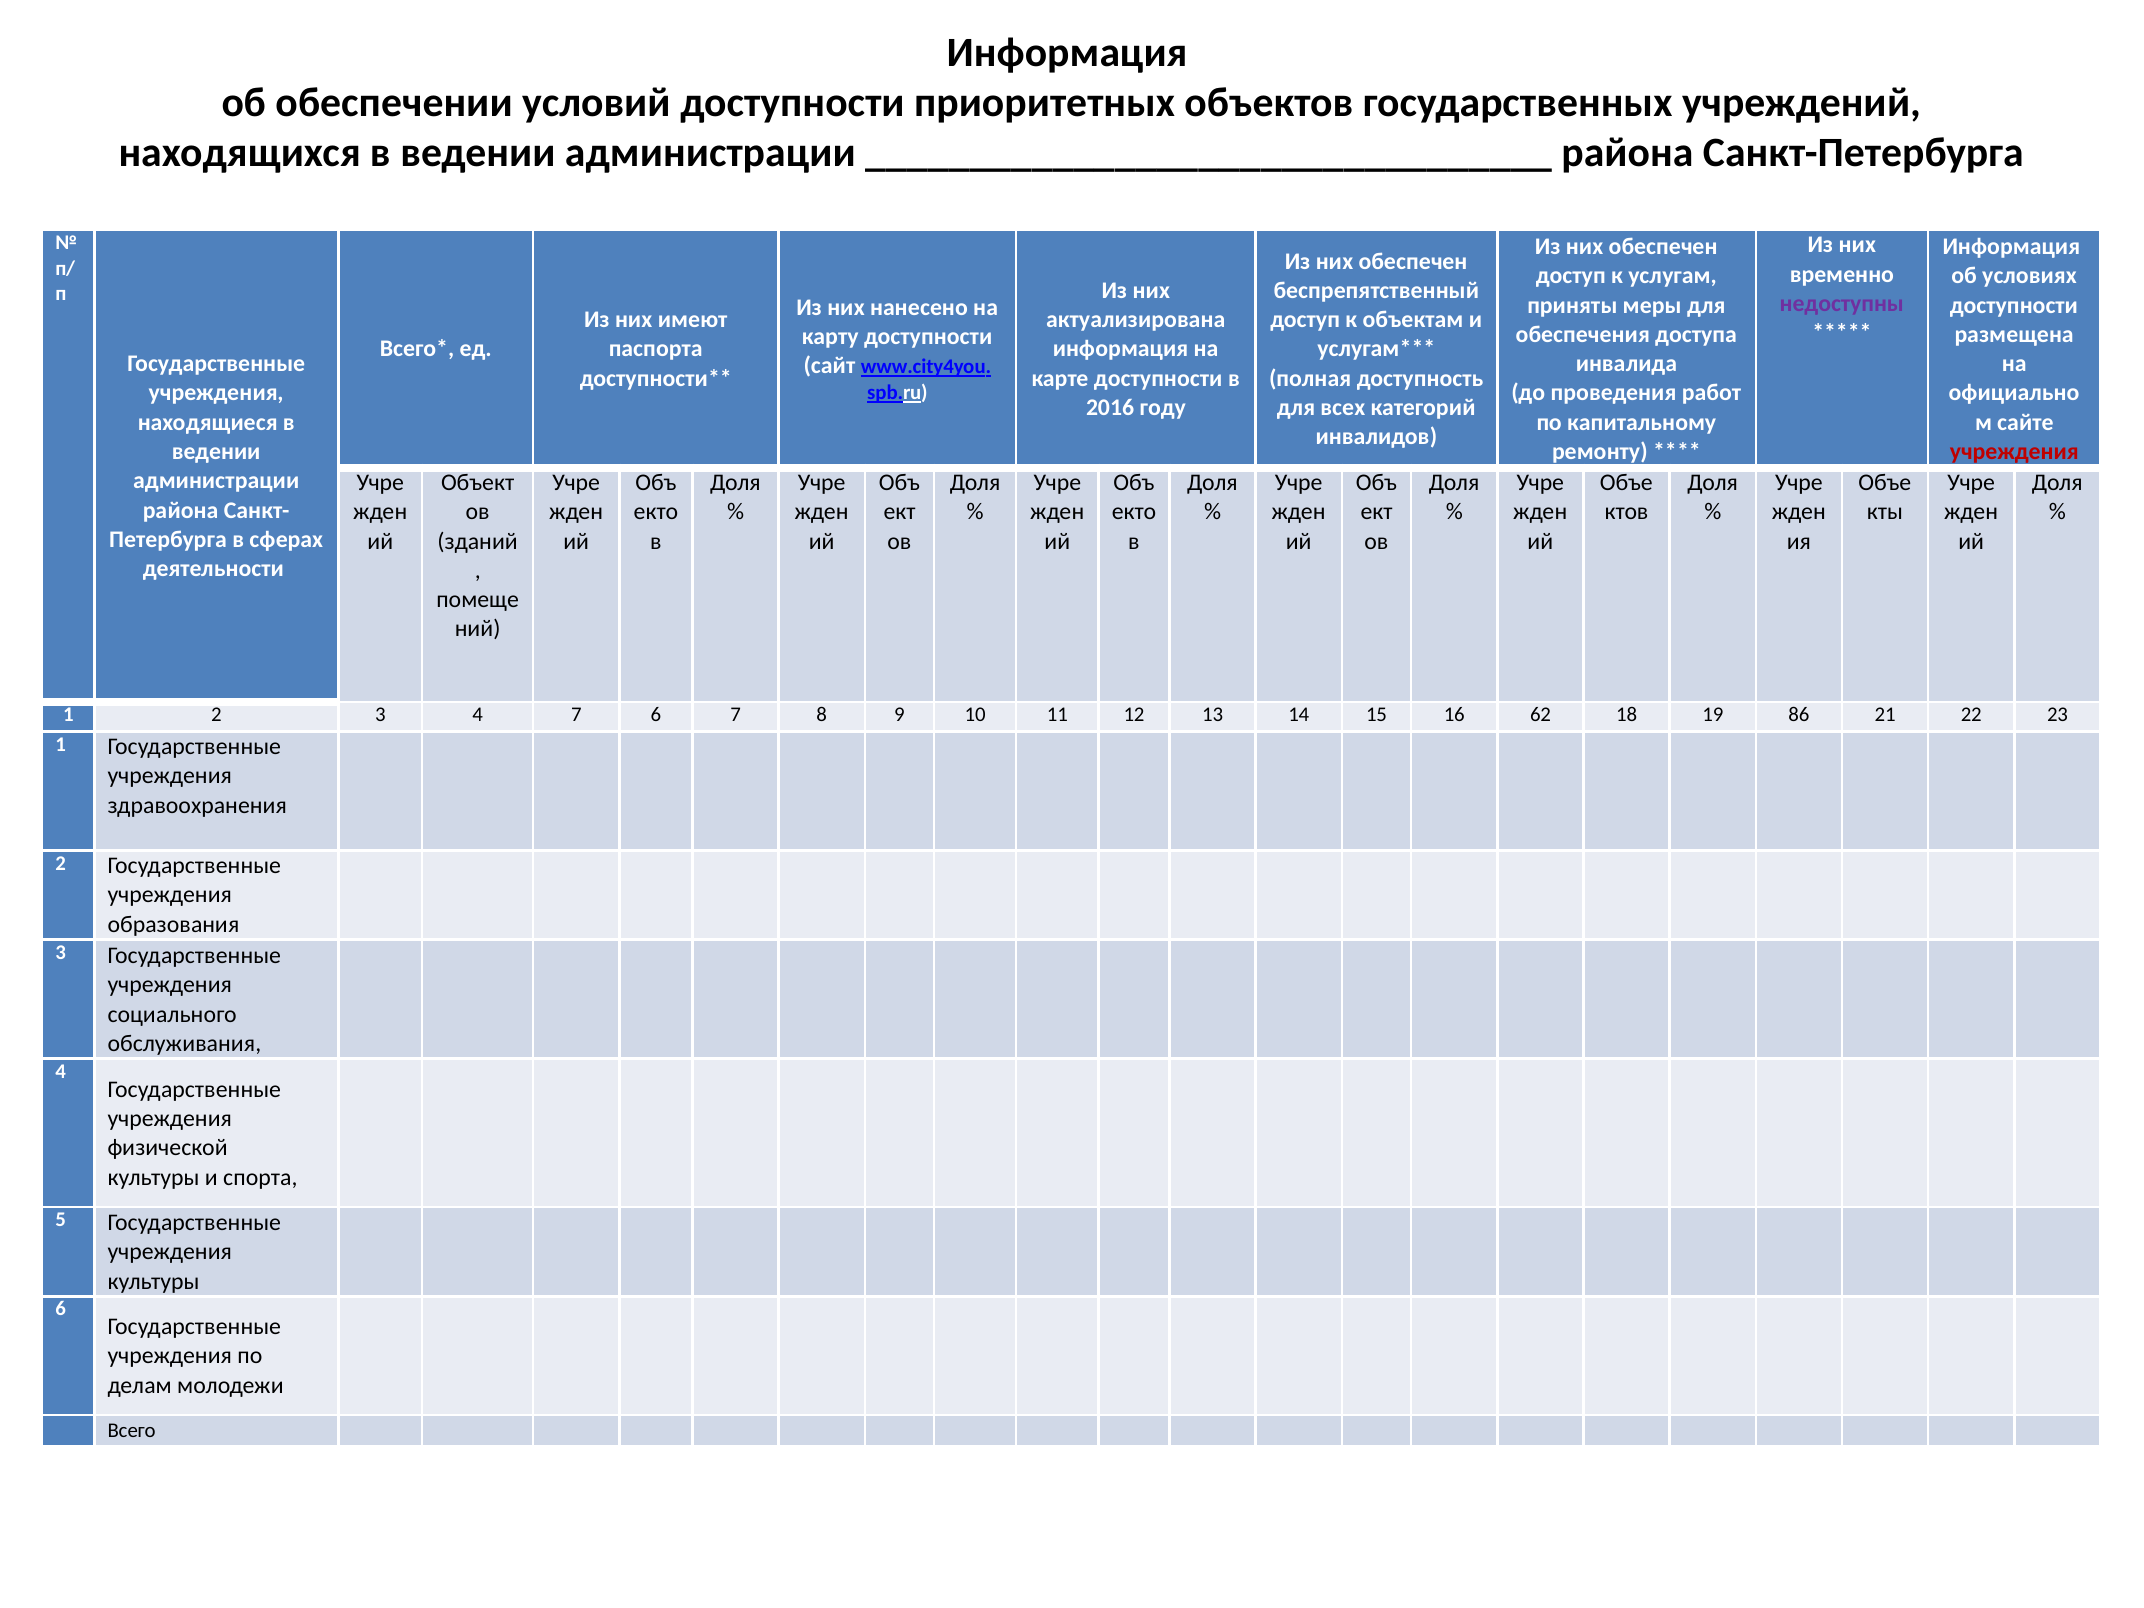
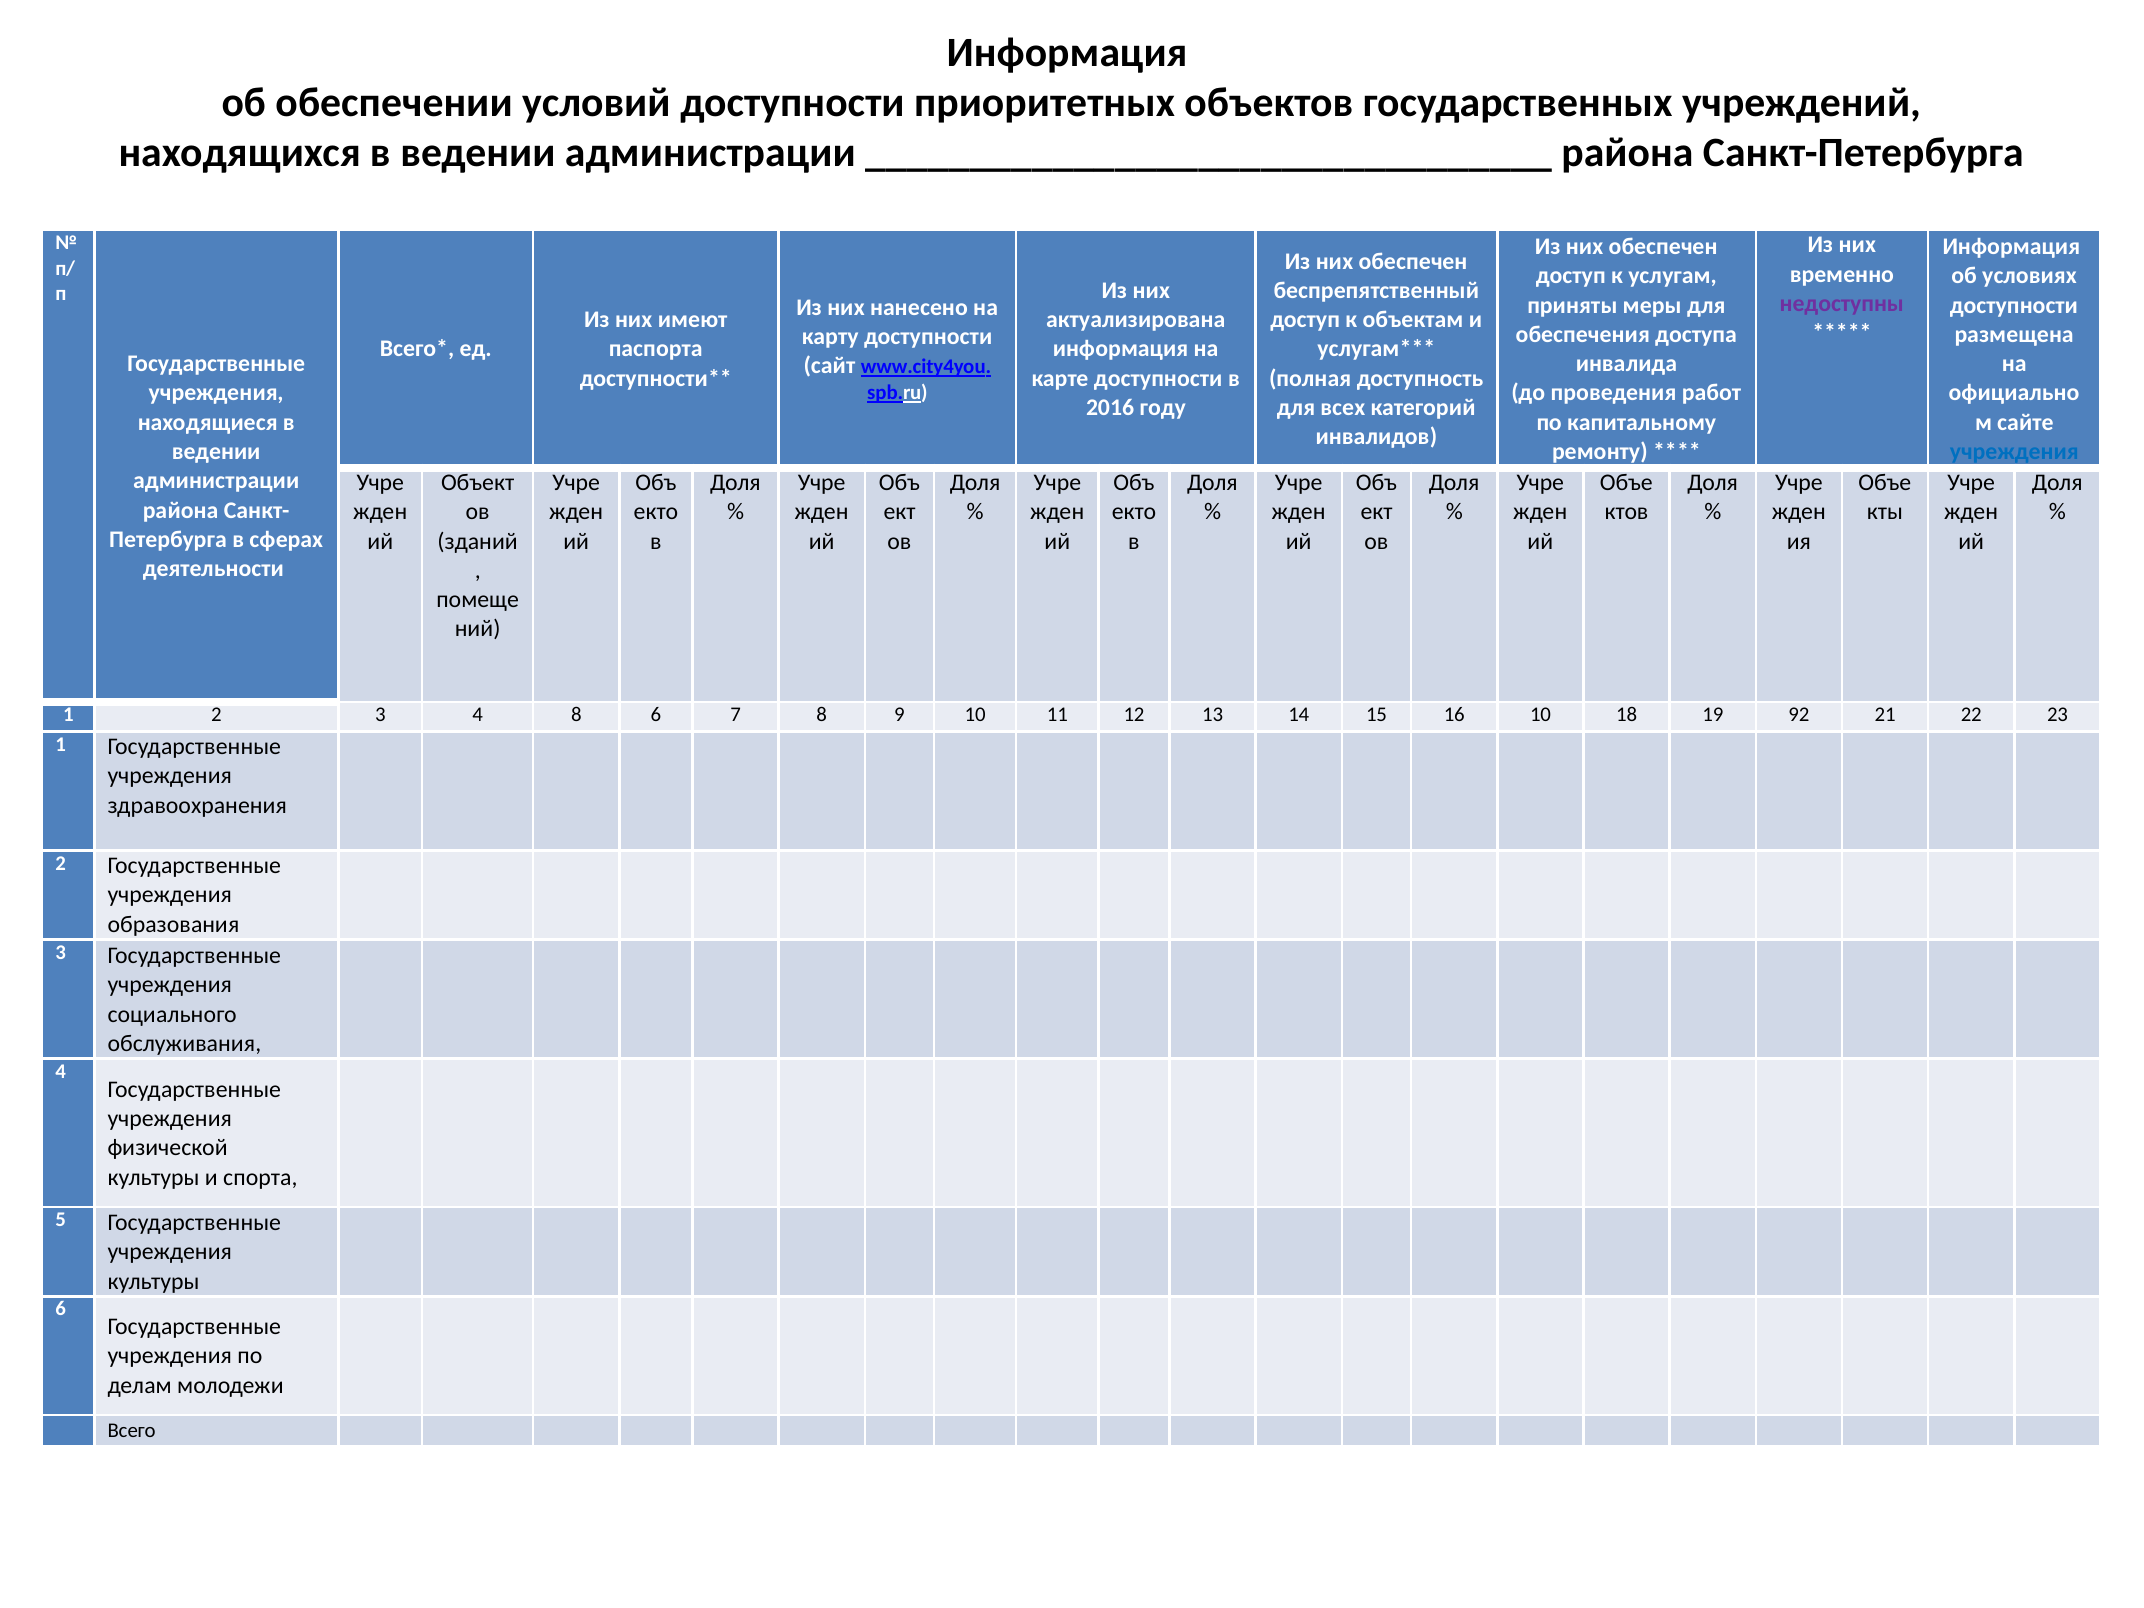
учреждения at (2014, 452) colour: red -> blue
4 7: 7 -> 8
16 62: 62 -> 10
86: 86 -> 92
